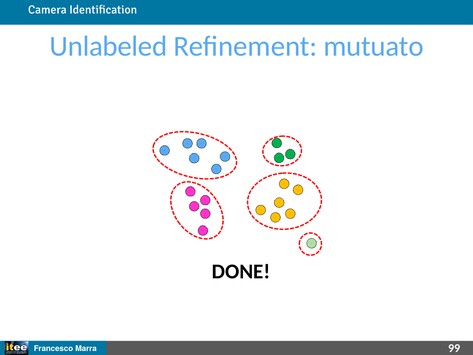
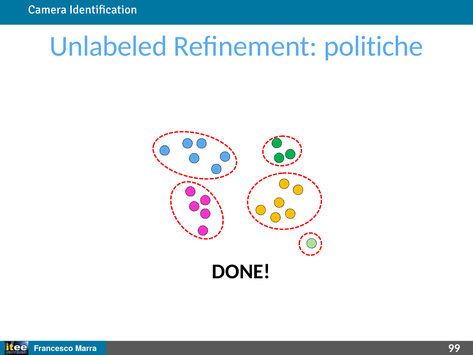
mutuato: mutuato -> politiche
